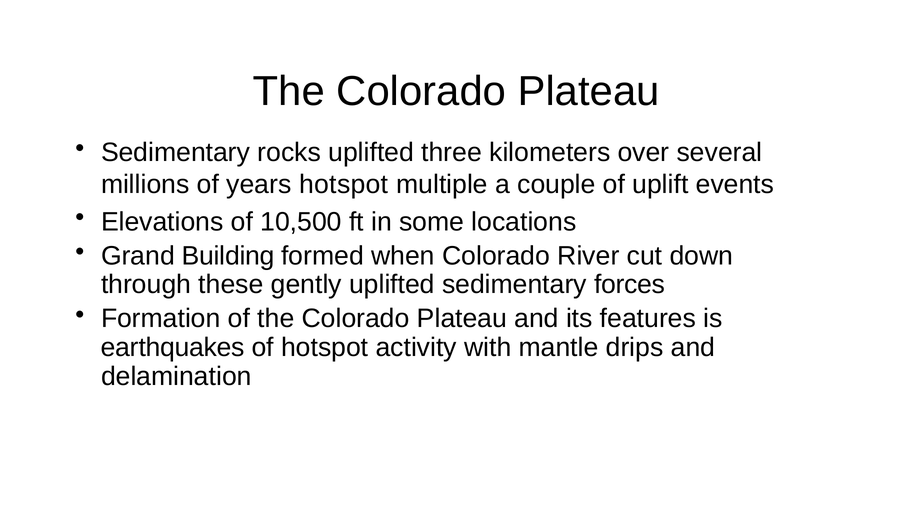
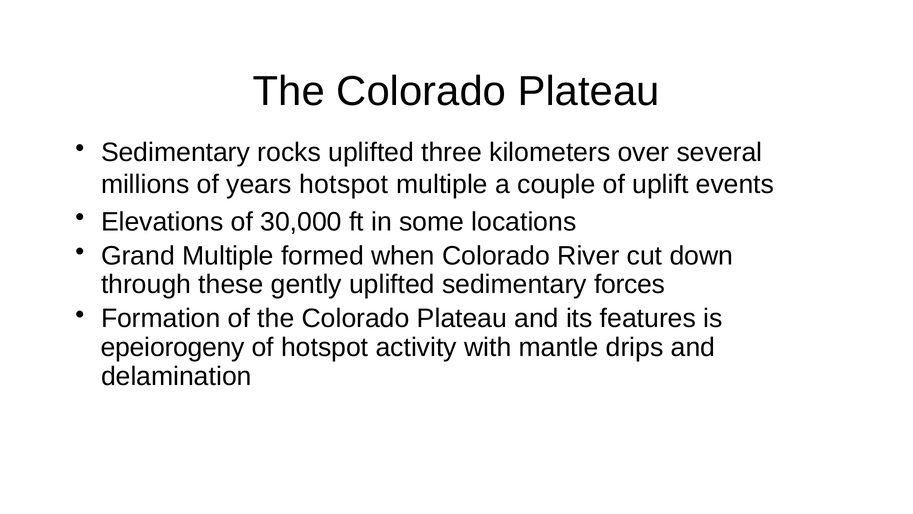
10,500: 10,500 -> 30,000
Grand Building: Building -> Multiple
earthquakes: earthquakes -> epeiorogeny
